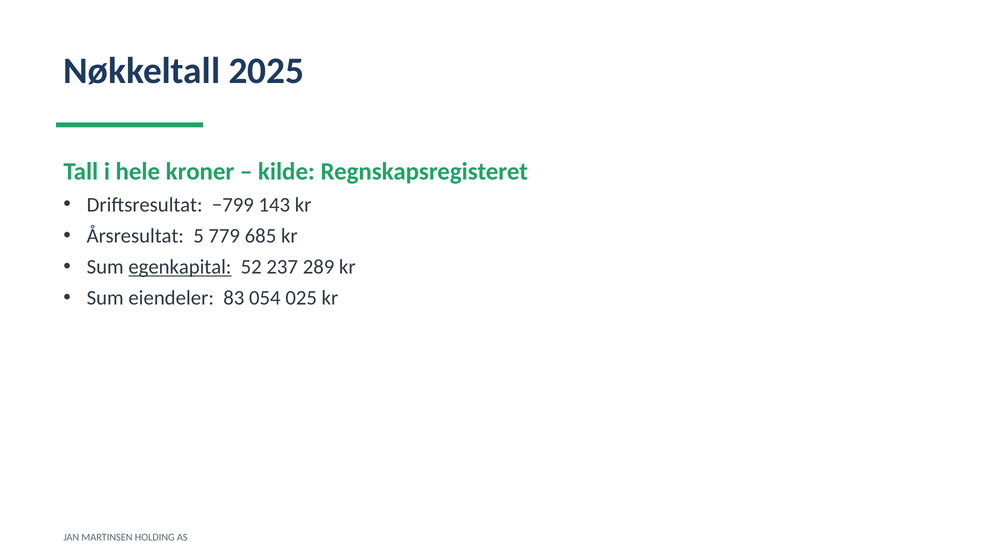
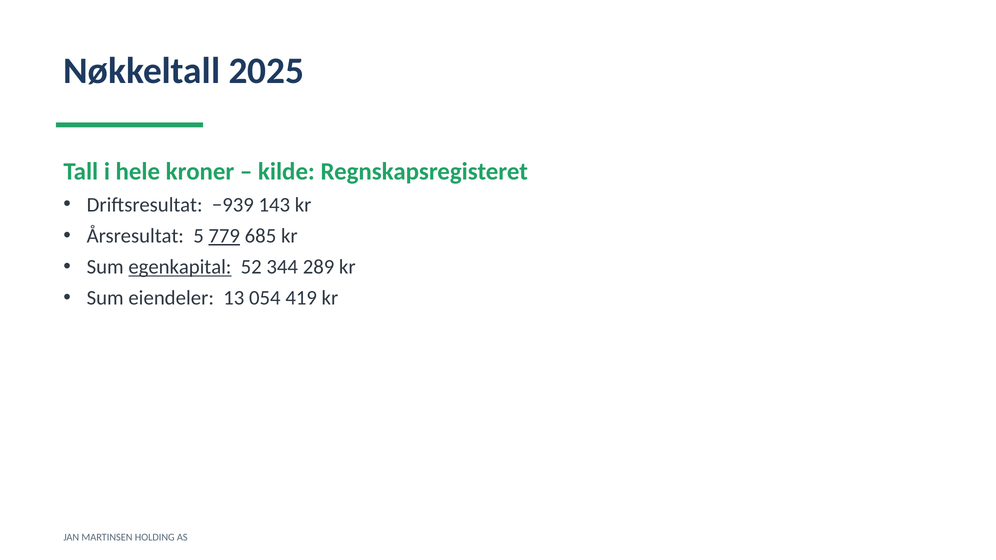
−799: −799 -> −939
779 underline: none -> present
237: 237 -> 344
83: 83 -> 13
025: 025 -> 419
